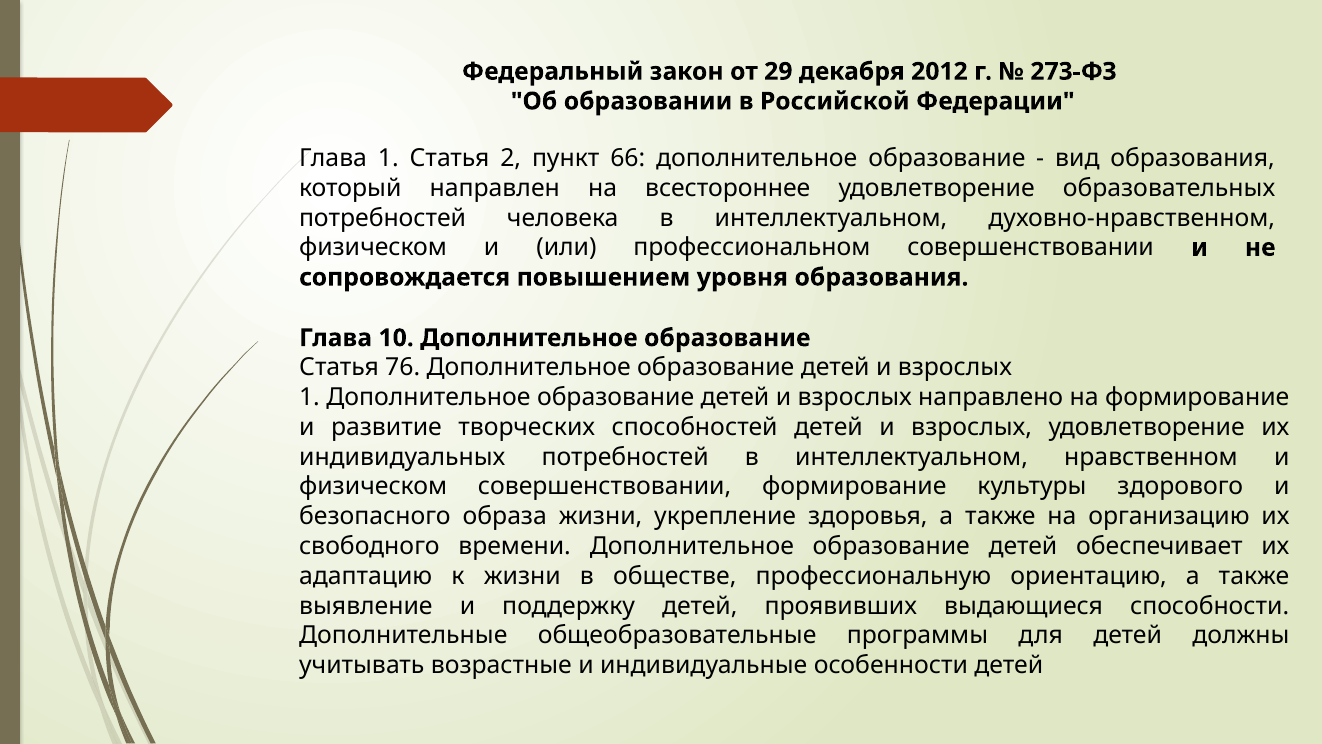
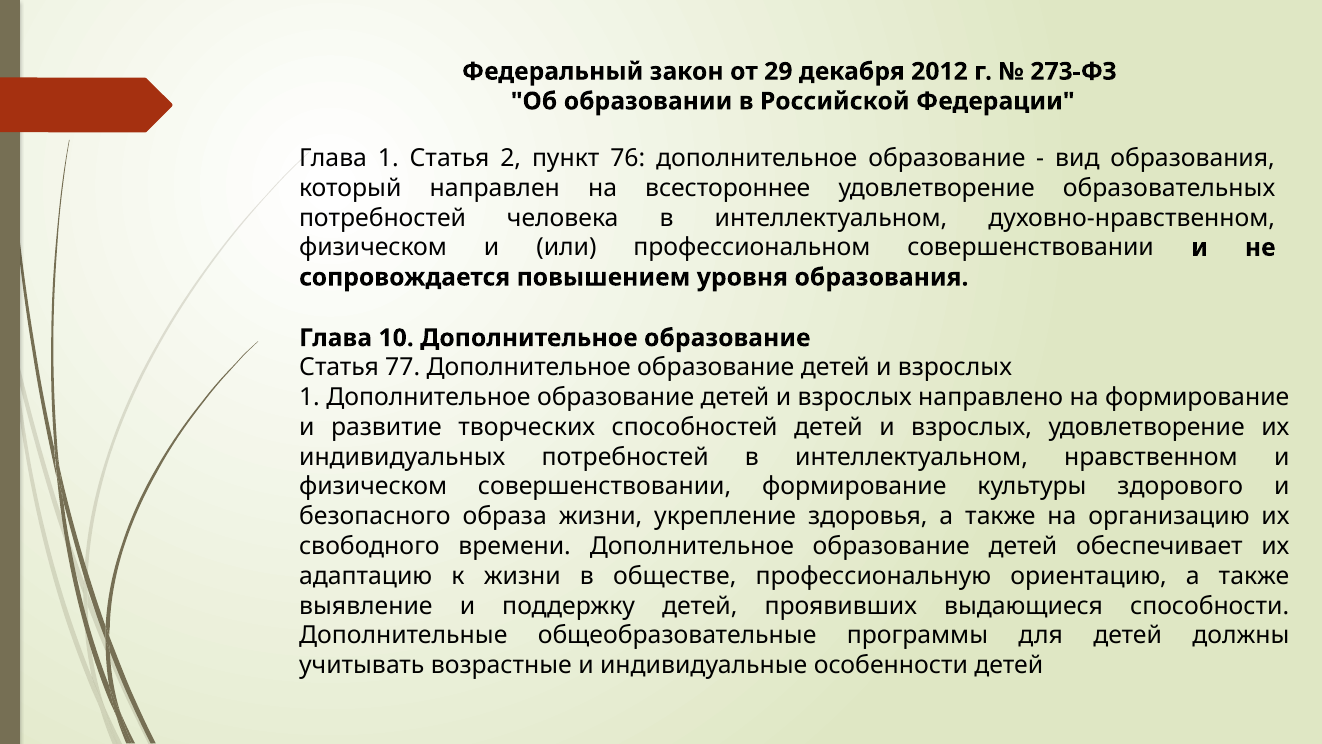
66: 66 -> 76
76: 76 -> 77
